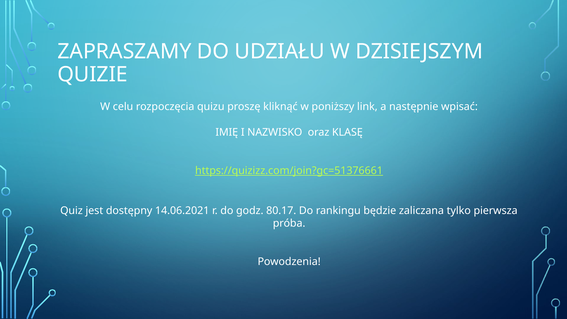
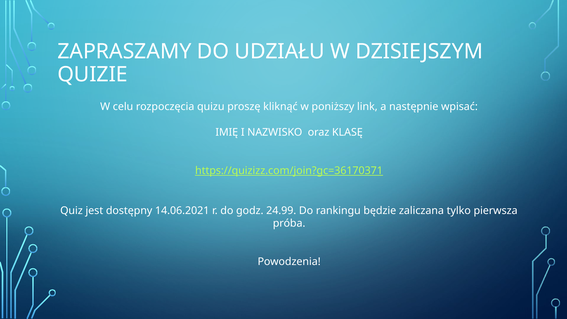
https://quizizz.com/join?gc=51376661: https://quizizz.com/join?gc=51376661 -> https://quizizz.com/join?gc=36170371
80.17: 80.17 -> 24.99
